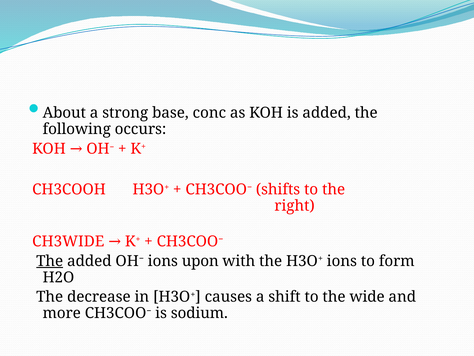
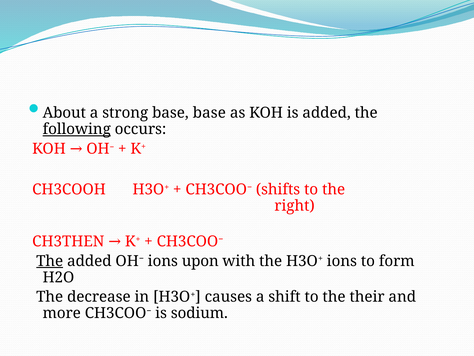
base conc: conc -> base
following underline: none -> present
CH3WIDE: CH3WIDE -> CH3THEN
wide: wide -> their
